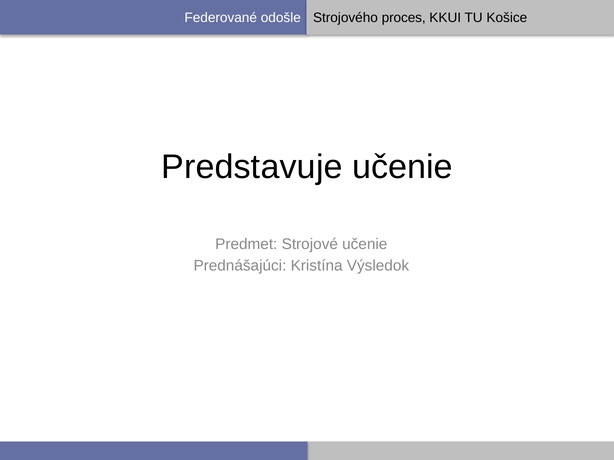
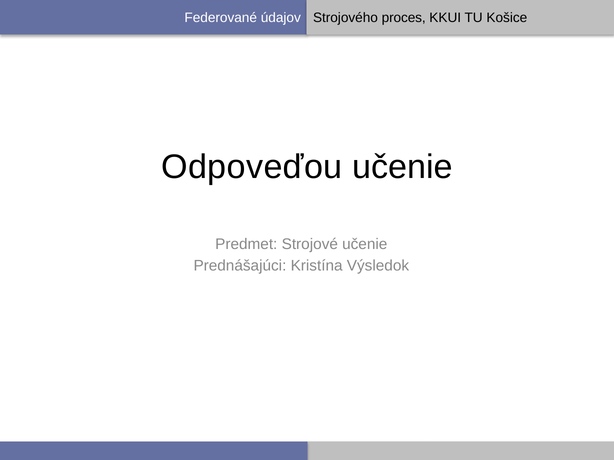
odošle: odošle -> údajov
Predstavuje: Predstavuje -> Odpoveďou
